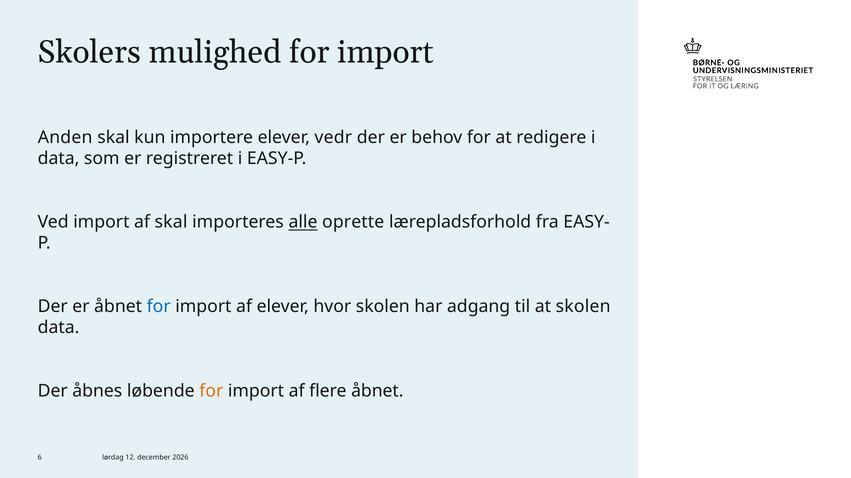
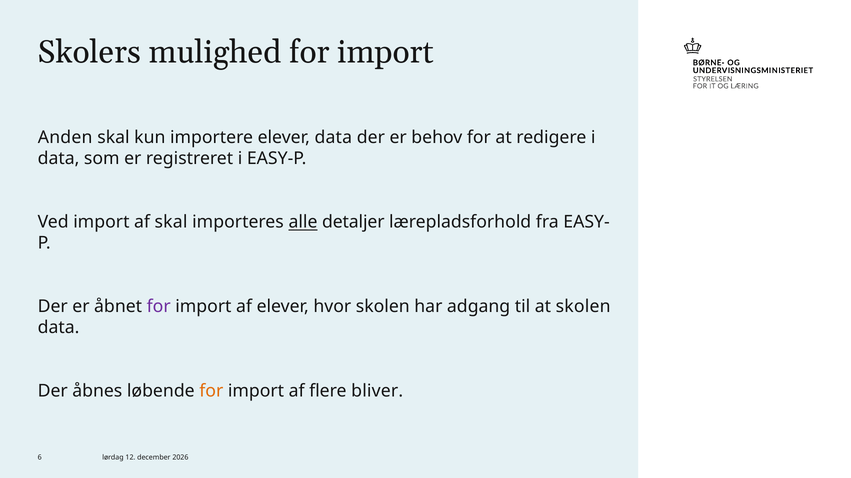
elever vedr: vedr -> data
oprette: oprette -> detaljer
for at (159, 307) colour: blue -> purple
flere åbnet: åbnet -> bliver
